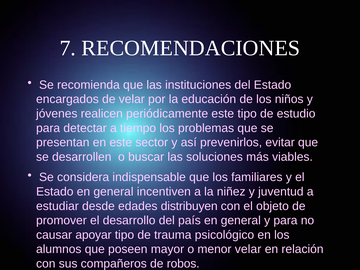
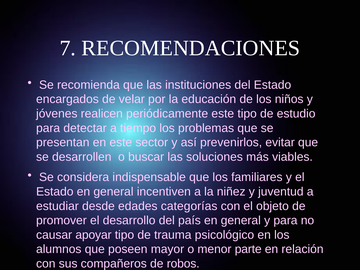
distribuyen: distribuyen -> categorías
menor velar: velar -> parte
